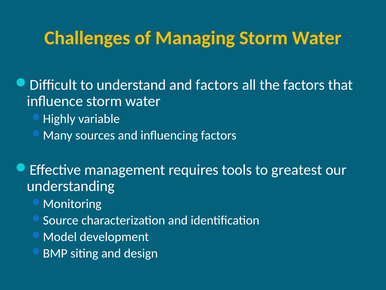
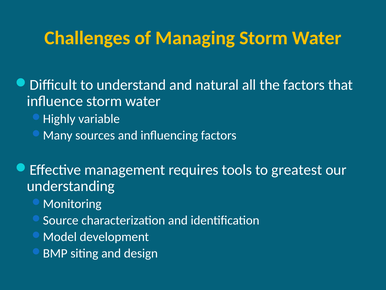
and factors: factors -> natural
